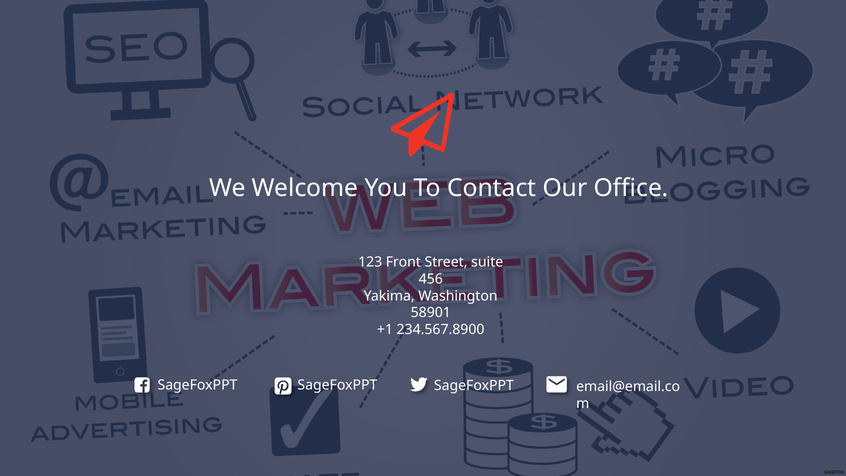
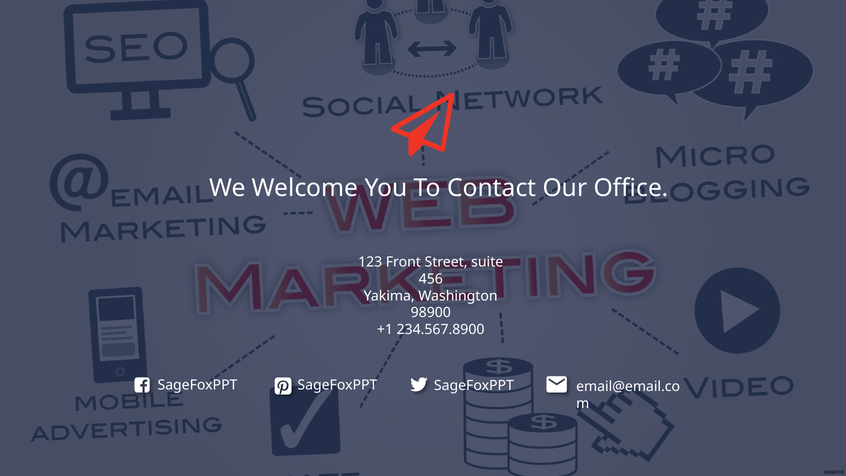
58901: 58901 -> 98900
